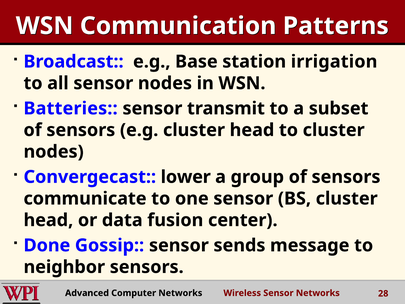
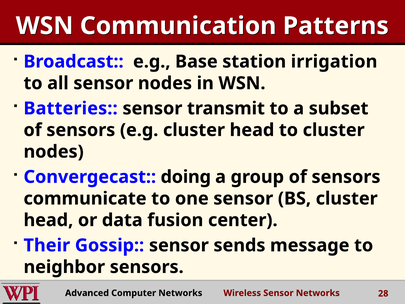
lower: lower -> doing
Done: Done -> Their
